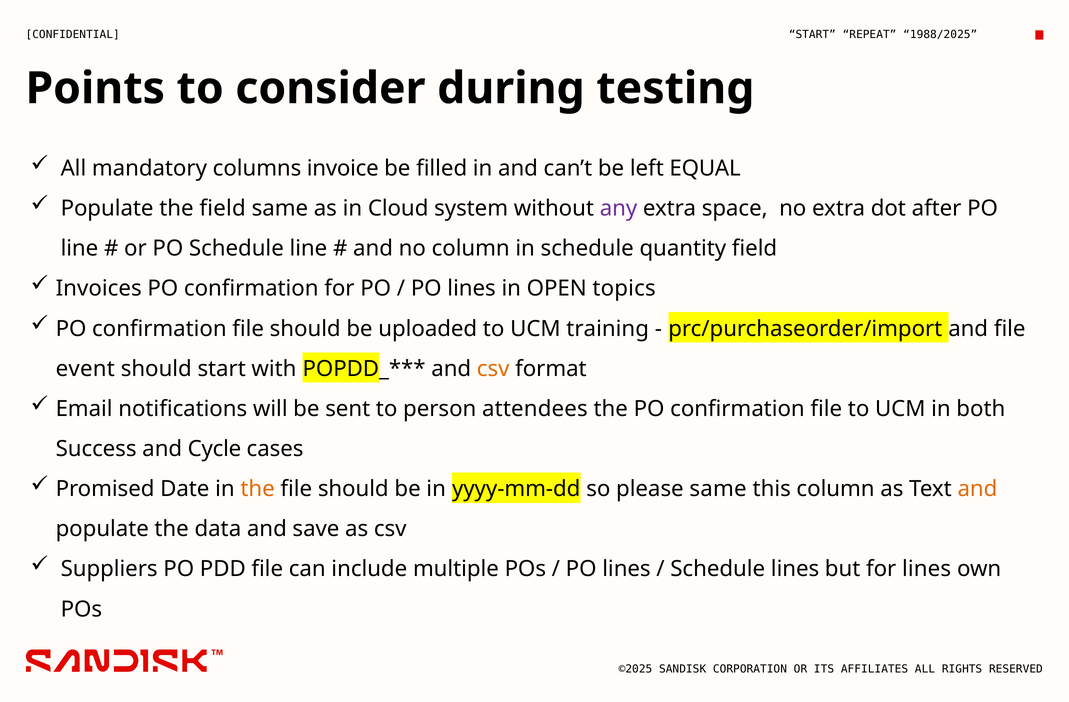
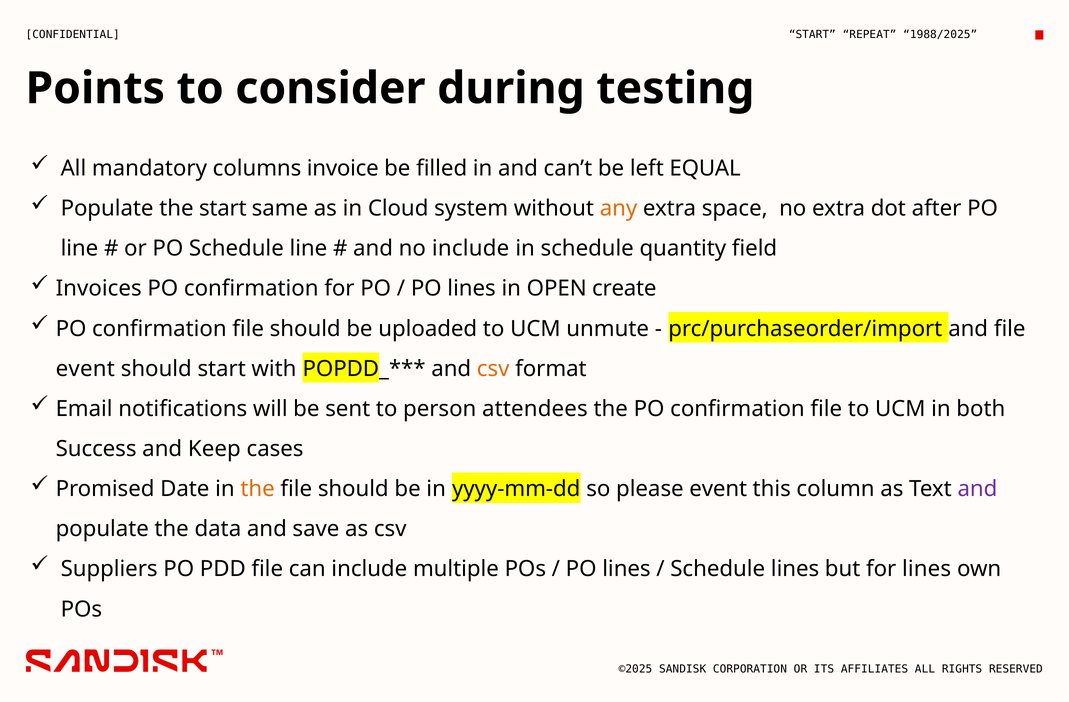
the field: field -> start
any colour: purple -> orange
no column: column -> include
topics: topics -> create
training: training -> unmute
Cycle: Cycle -> Keep
please same: same -> event
and at (977, 489) colour: orange -> purple
